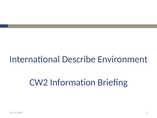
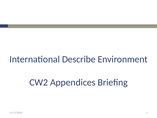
Information: Information -> Appendices
